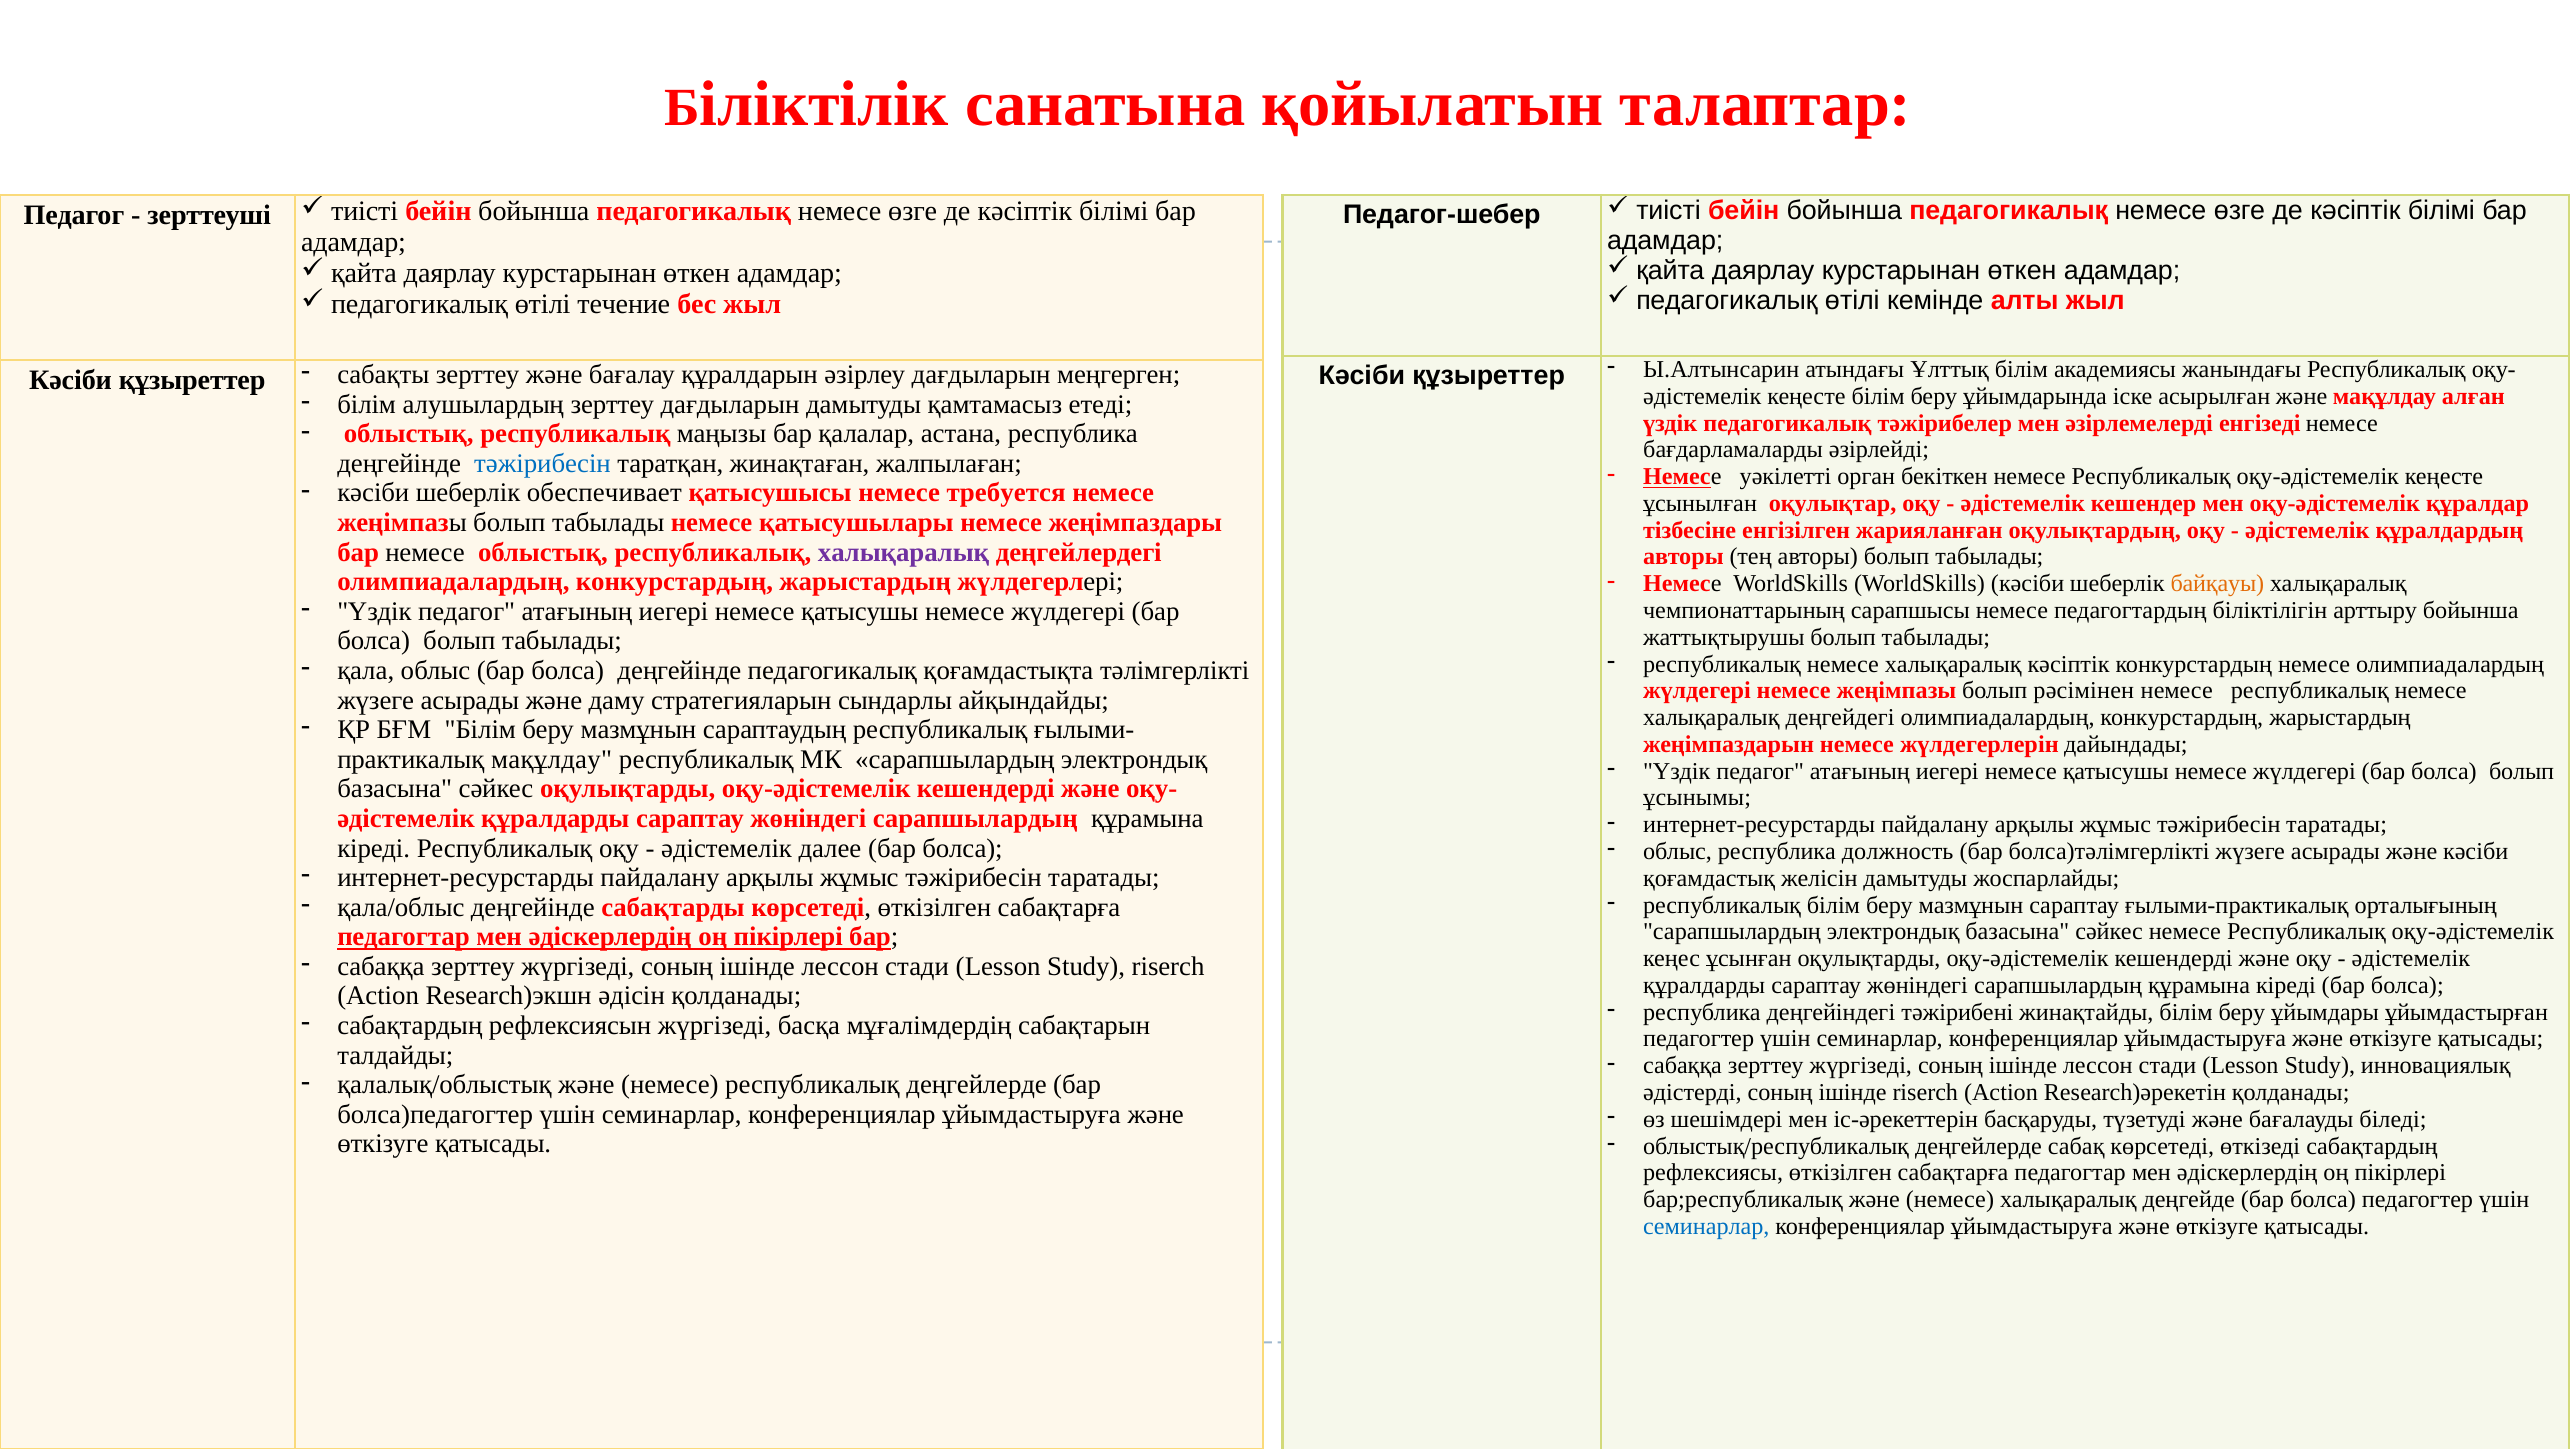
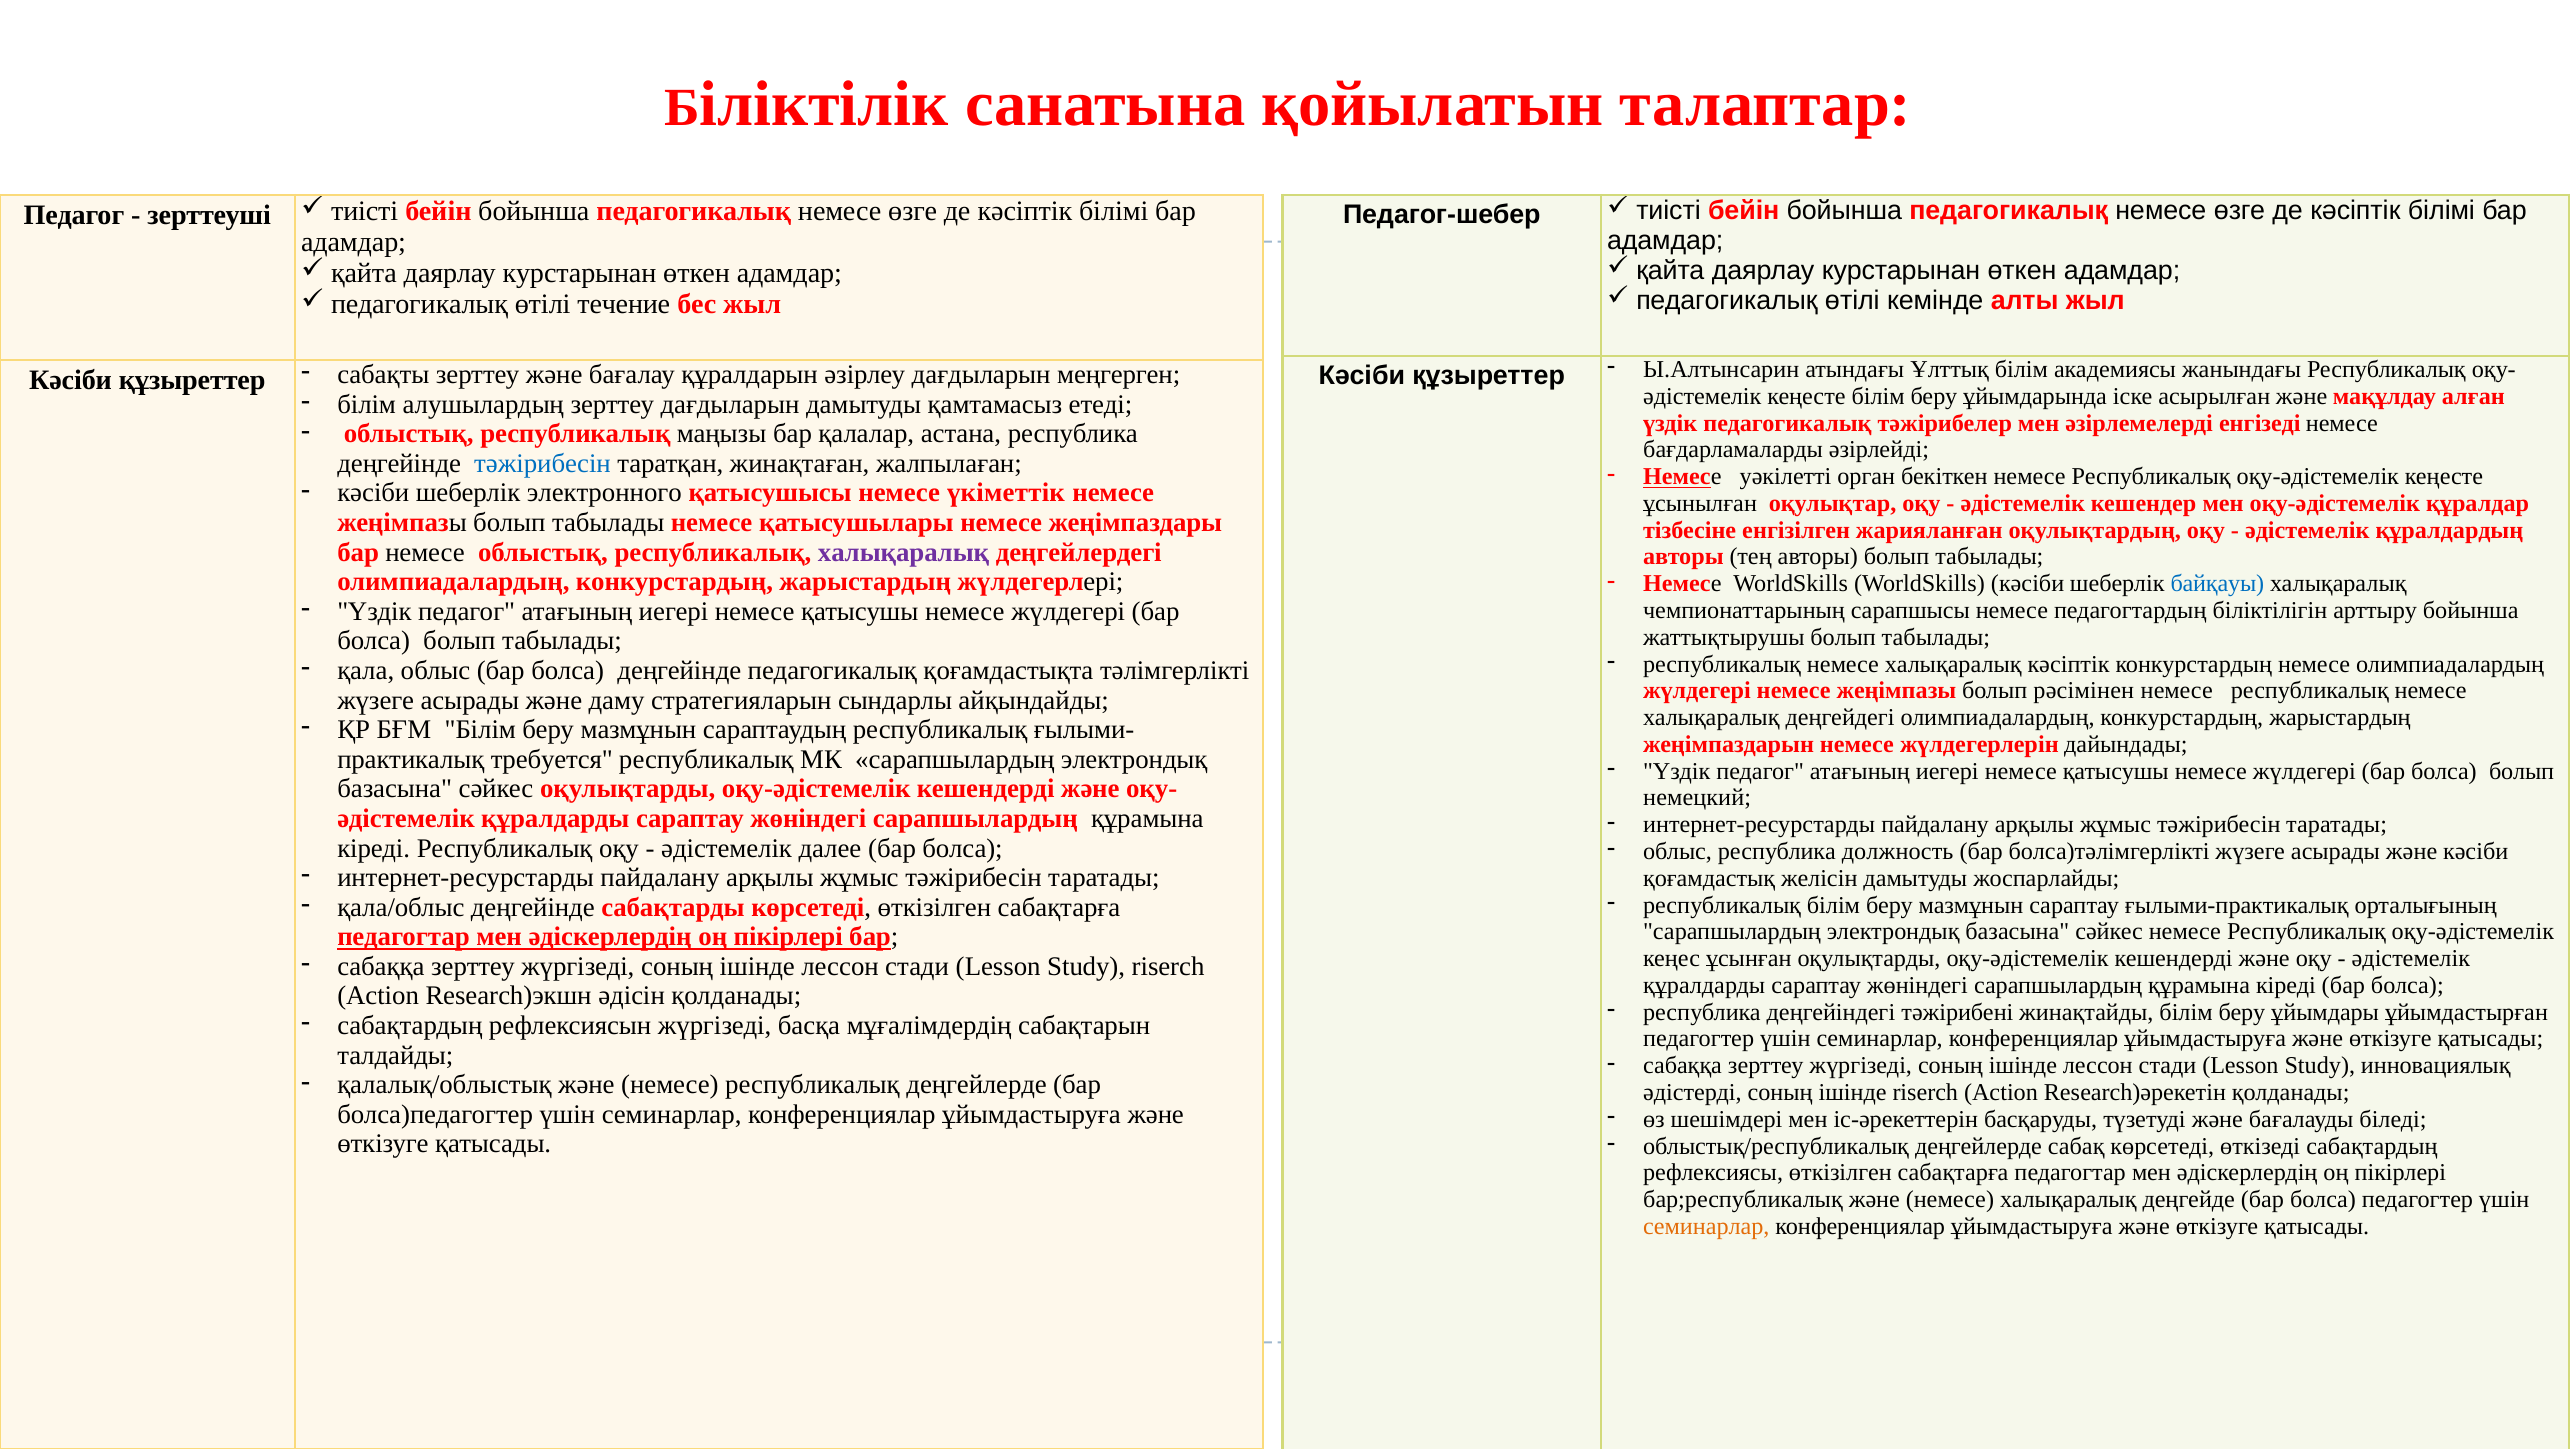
обеспечивает: обеспечивает -> электронного
требуется: требуется -> үкіметтік
байқауы colour: orange -> blue
мақұлдау at (552, 759): мақұлдау -> требуется
ұсынымы: ұсынымы -> немецкий
семинарлар at (1706, 1226) colour: blue -> orange
